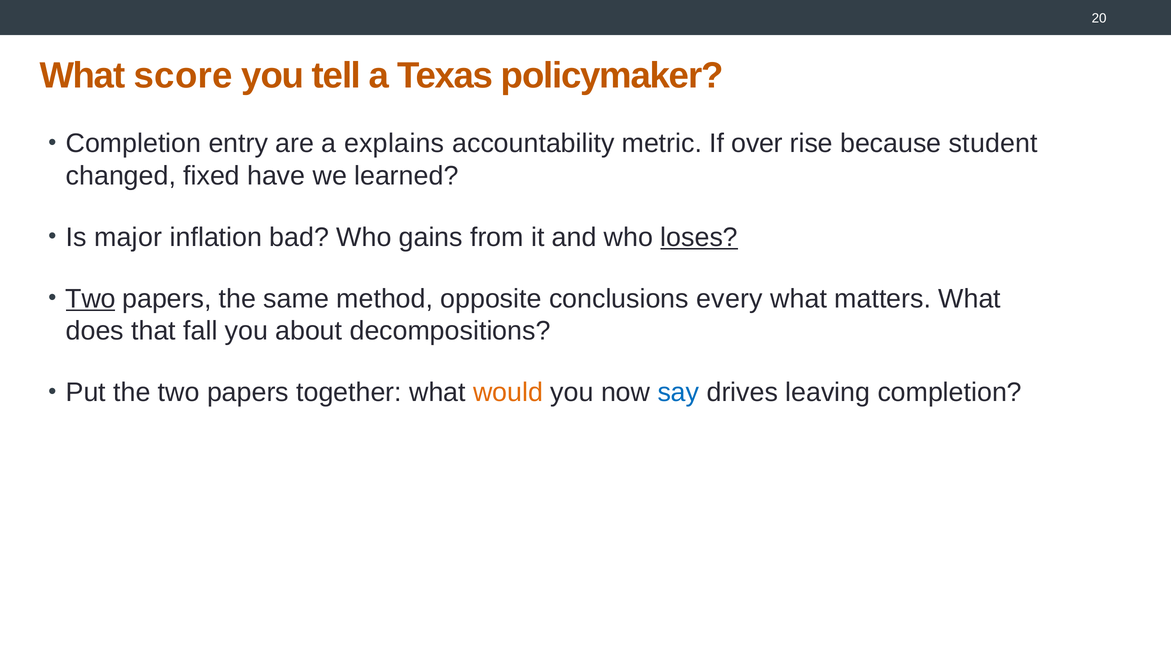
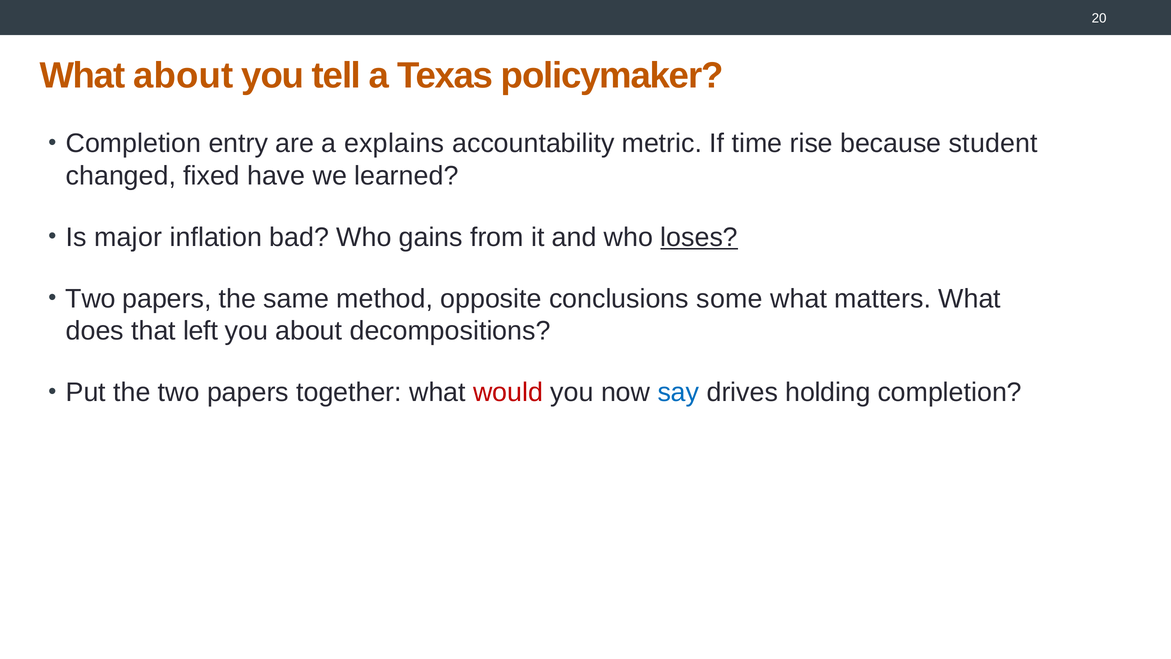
What score: score -> about
over: over -> time
Two at (90, 299) underline: present -> none
every: every -> some
fall: fall -> left
would colour: orange -> red
leaving: leaving -> holding
